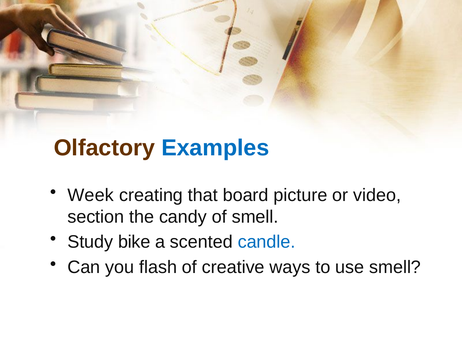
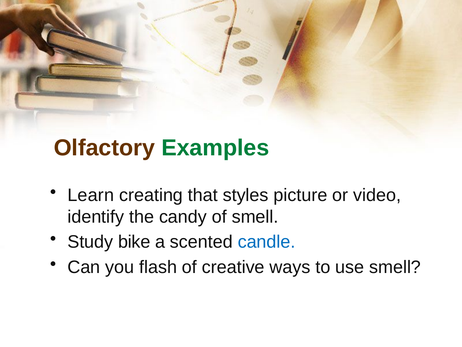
Examples colour: blue -> green
Week: Week -> Learn
board: board -> styles
section: section -> identify
